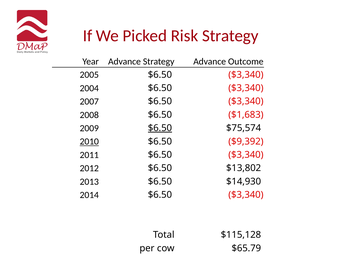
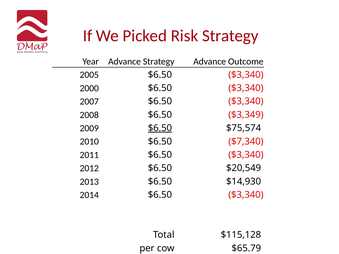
2004: 2004 -> 2000
$1,683: $1,683 -> $3,349
2010 underline: present -> none
$9,392: $9,392 -> $7,340
$13,802: $13,802 -> $20,549
